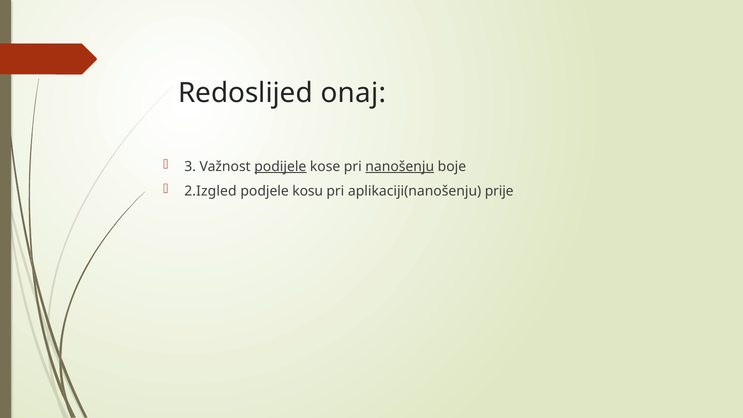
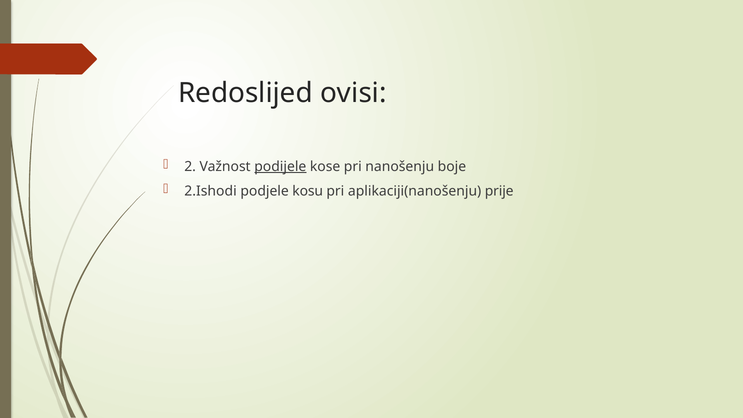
onaj: onaj -> ovisi
3: 3 -> 2
nanošenju underline: present -> none
2.Izgled: 2.Izgled -> 2.Ishodi
